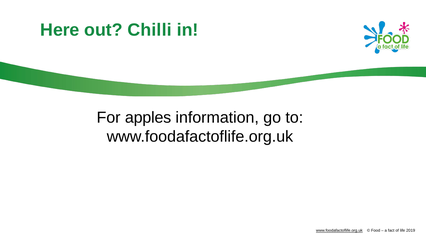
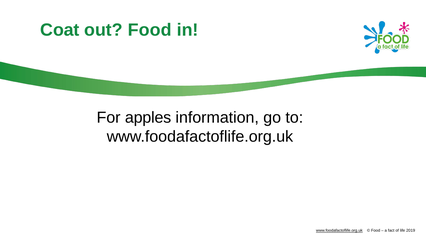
Here: Here -> Coat
out Chilli: Chilli -> Food
